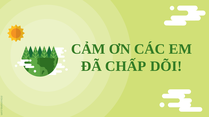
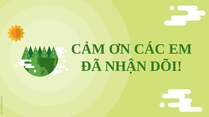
CHẤP: CHẤP -> NHẬN
